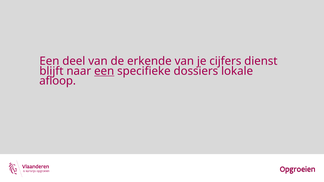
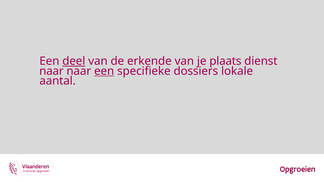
deel underline: none -> present
cijfers: cijfers -> plaats
blijft at (51, 71): blijft -> naar
afloop: afloop -> aantal
